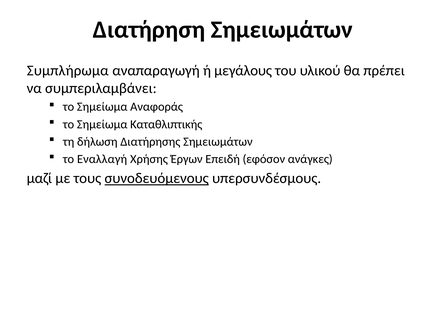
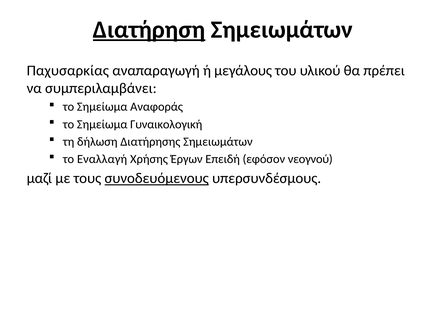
Διατήρηση underline: none -> present
Συμπλήρωμα: Συμπλήρωμα -> Παχυσαρκίας
Καταθλιπτικής: Καταθλιπτικής -> Γυναικολογική
ανάγκες: ανάγκες -> νεογνού
